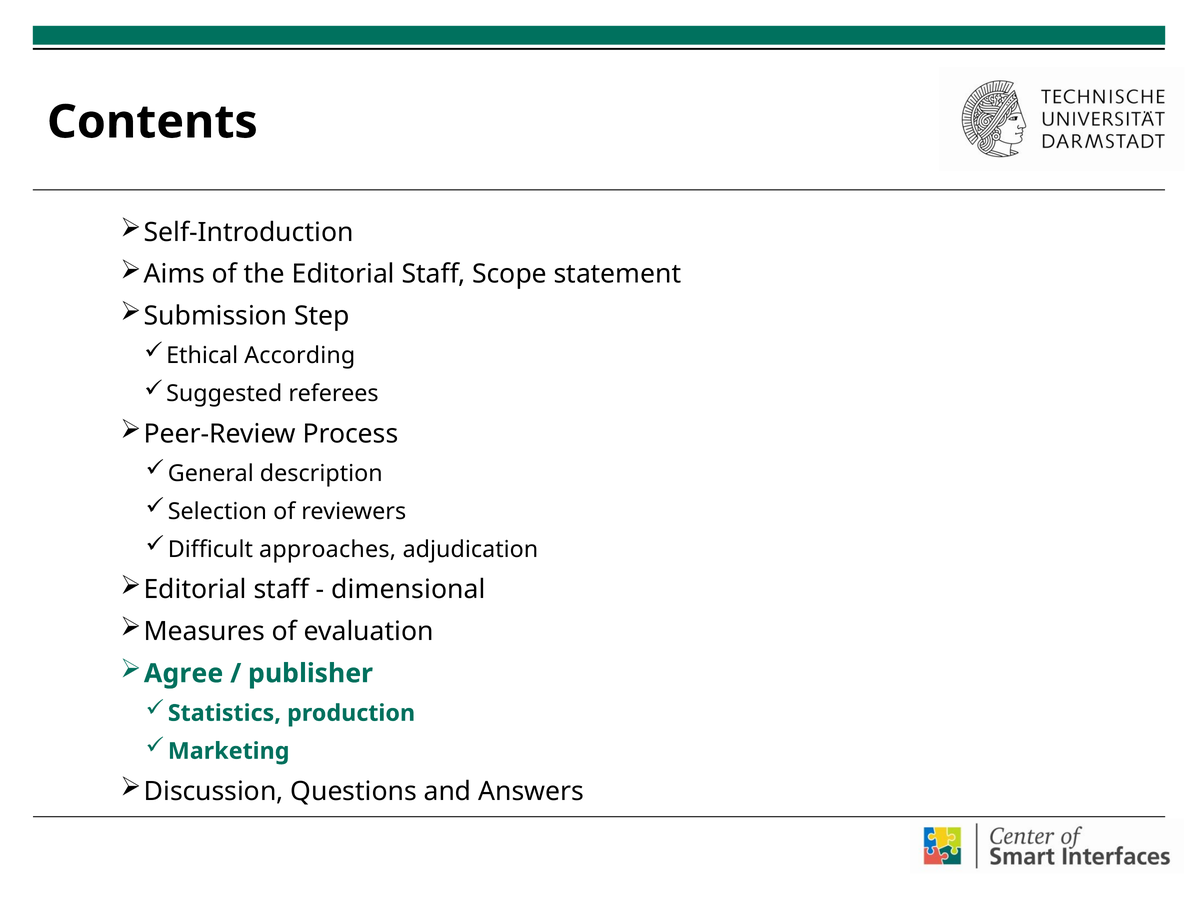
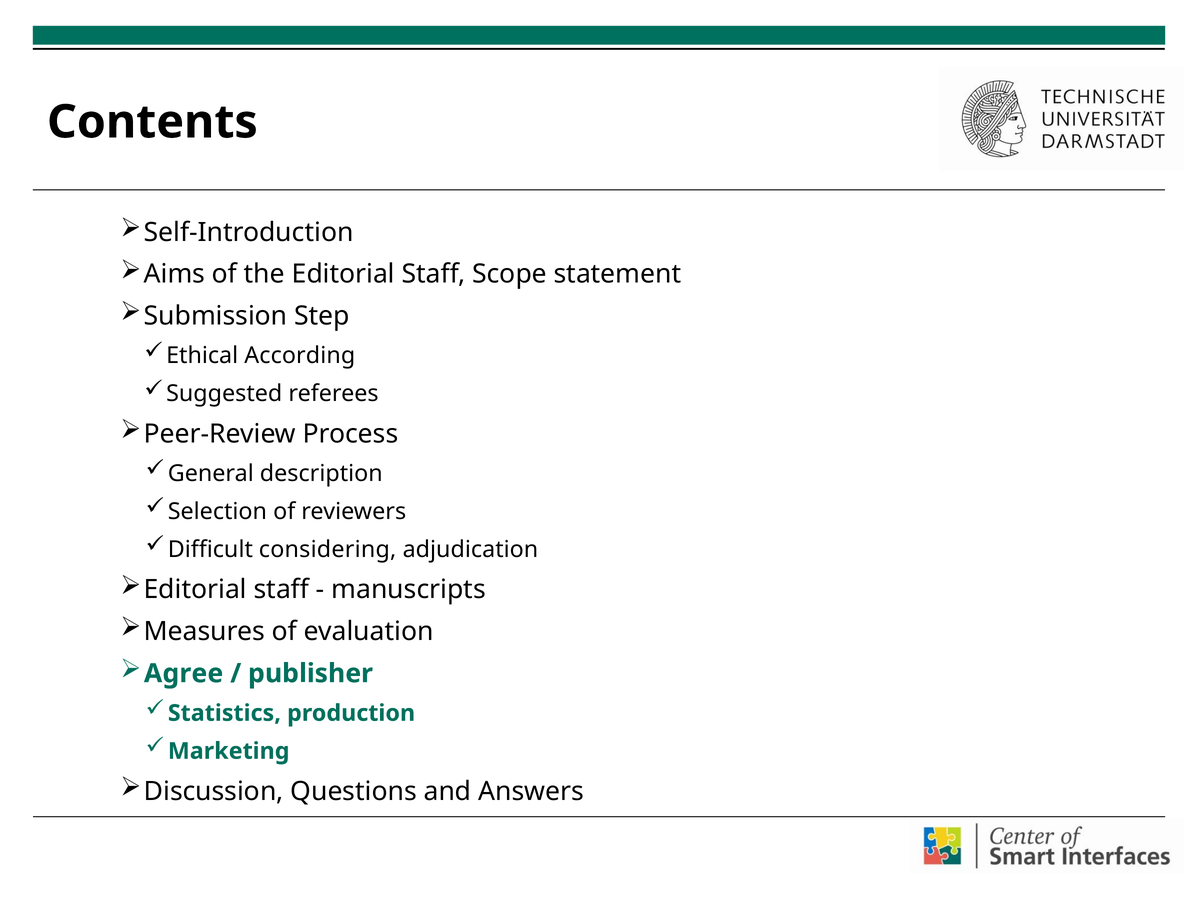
approaches: approaches -> considering
dimensional: dimensional -> manuscripts
